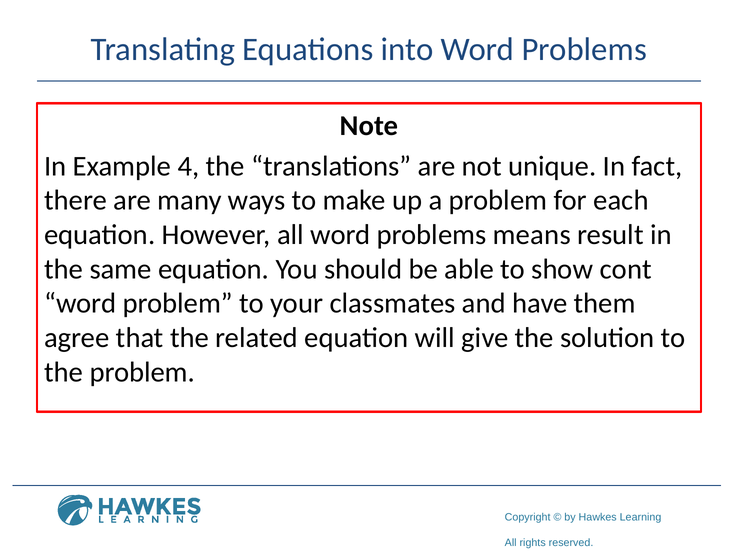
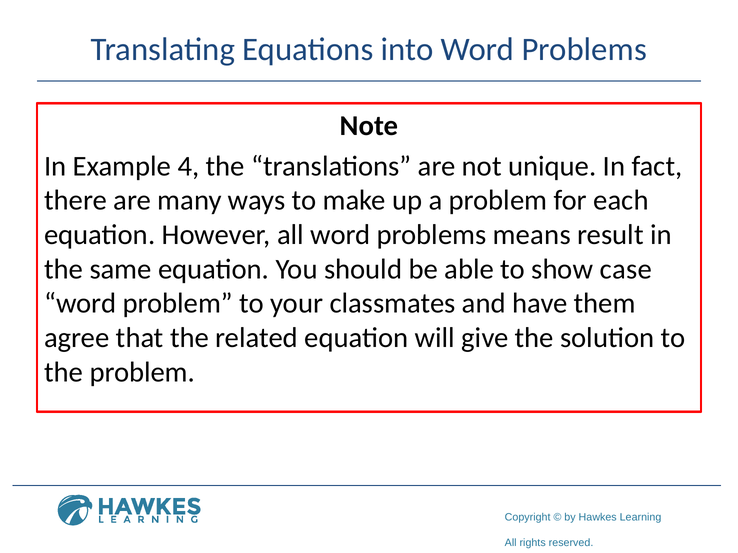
cont: cont -> case
